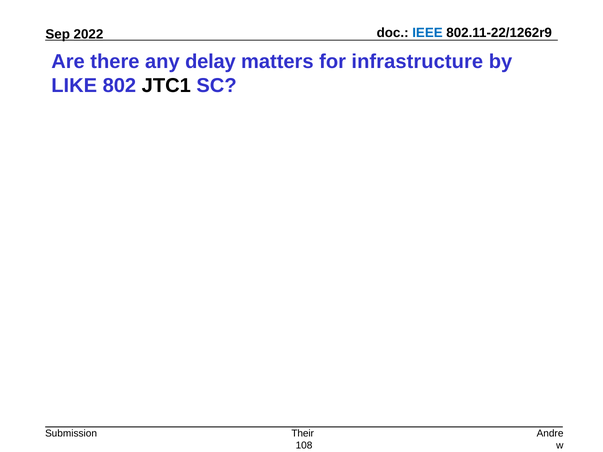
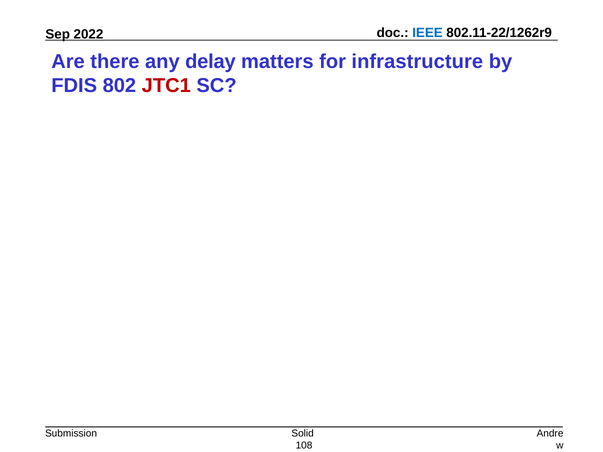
LIKE: LIKE -> FDIS
JTC1 colour: black -> red
Their: Their -> Solid
